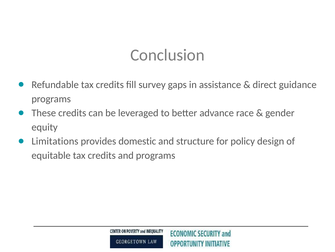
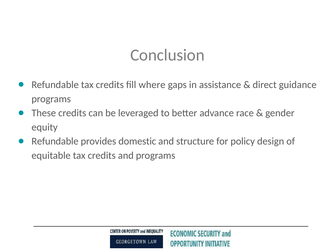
survey: survey -> where
Limitations at (55, 141): Limitations -> Refundable
